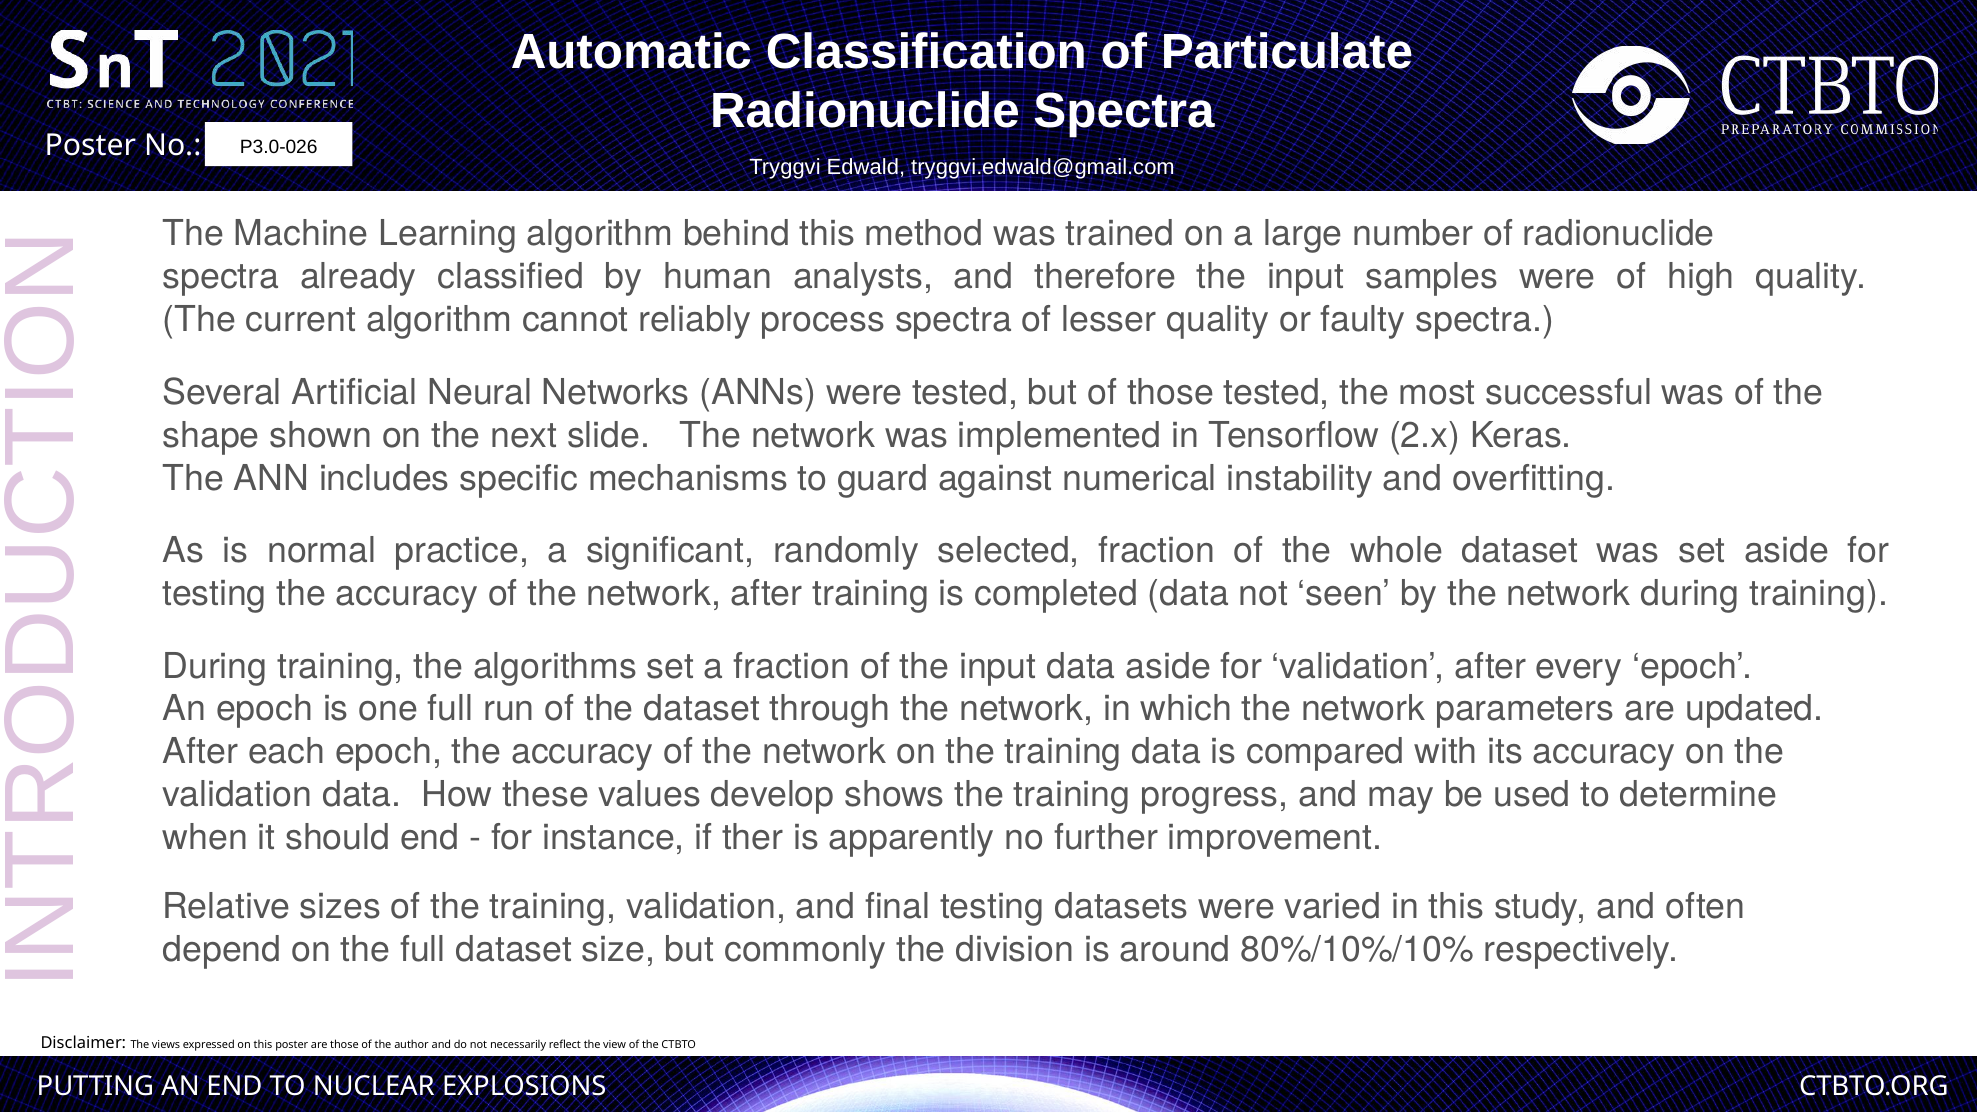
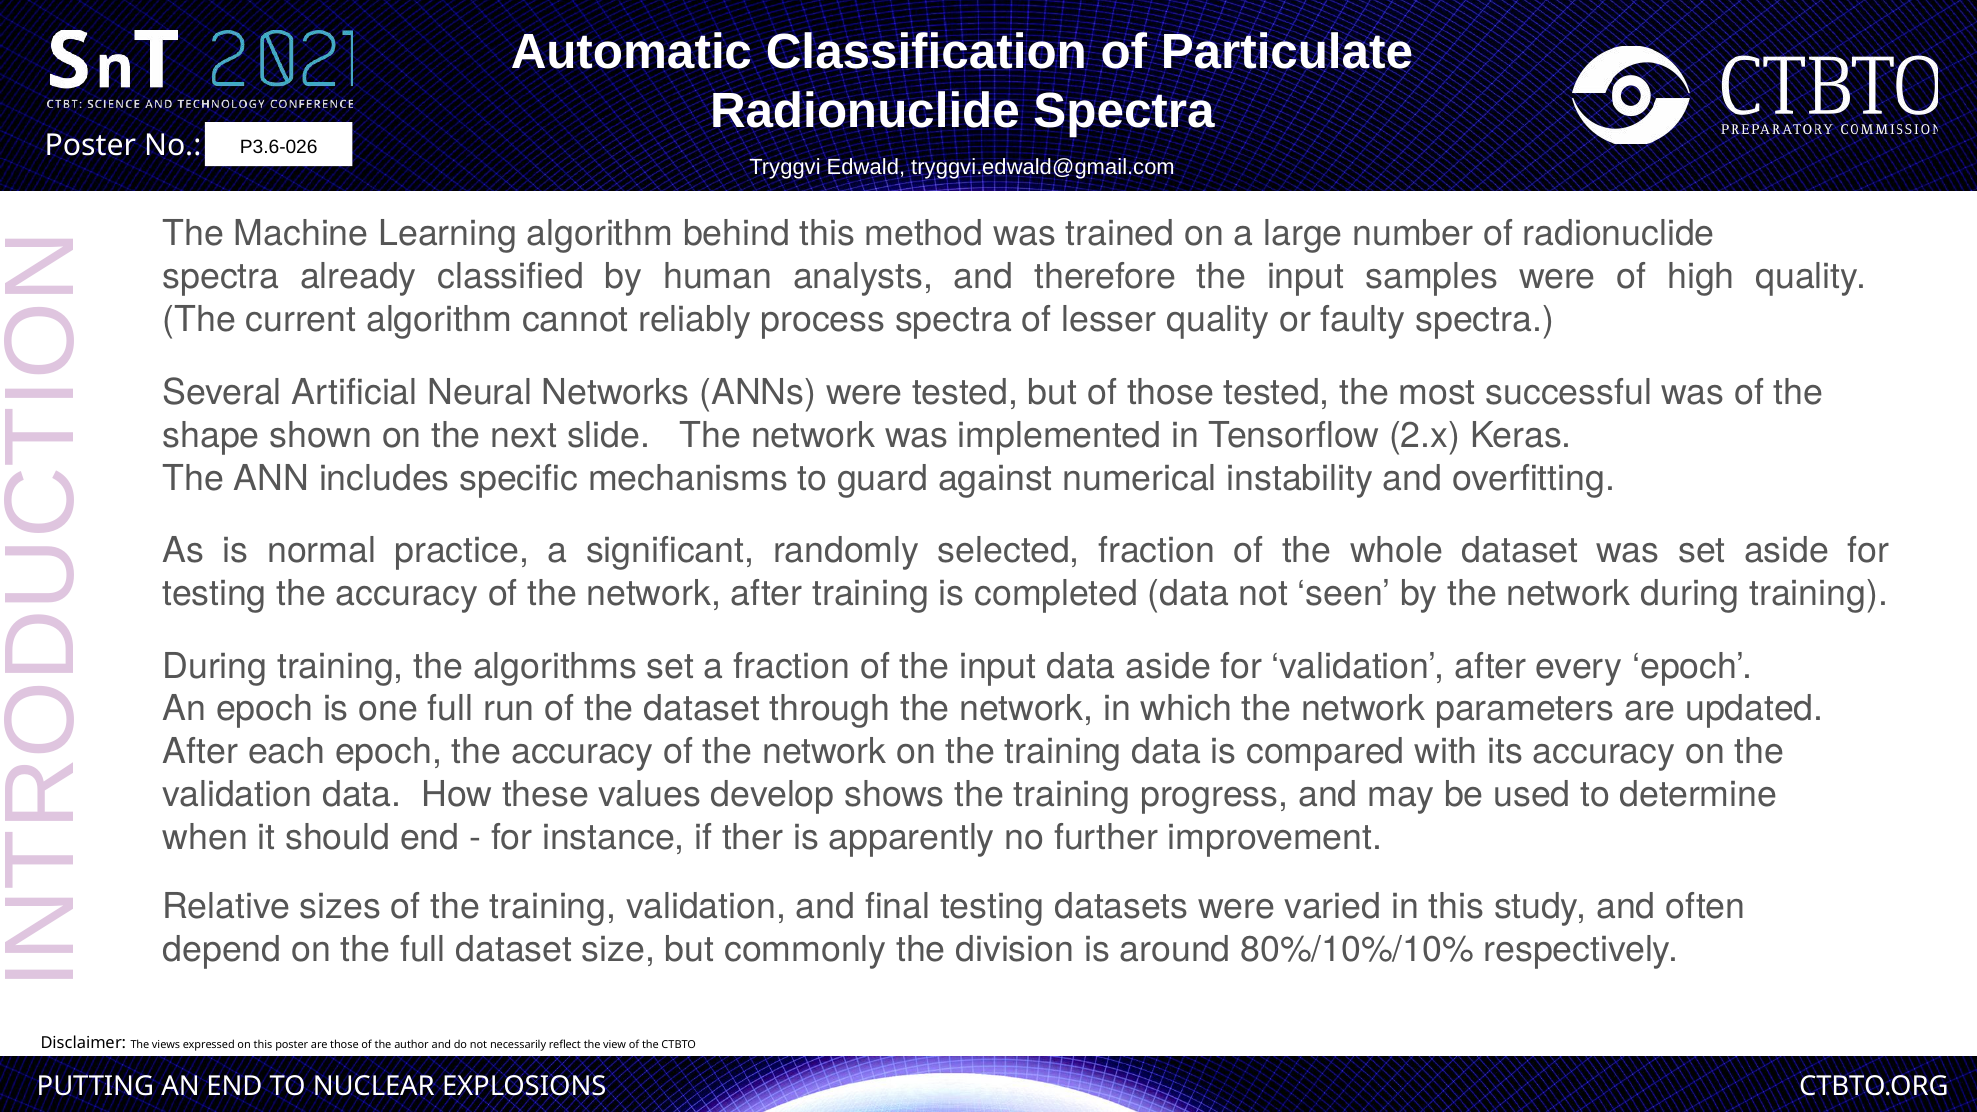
P3.0-026: P3.0-026 -> P3.6-026
